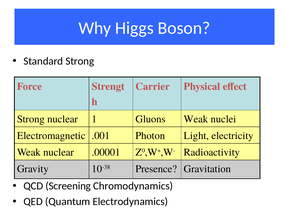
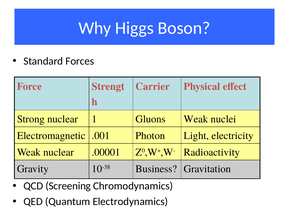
Standard Strong: Strong -> Forces
Presence: Presence -> Business
